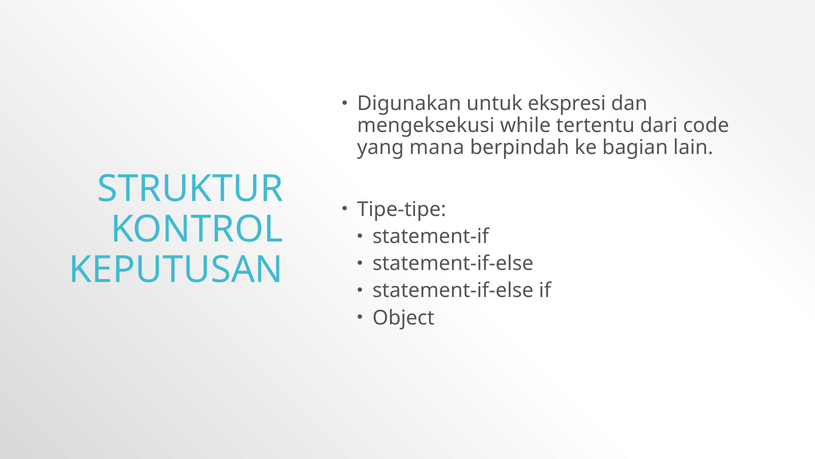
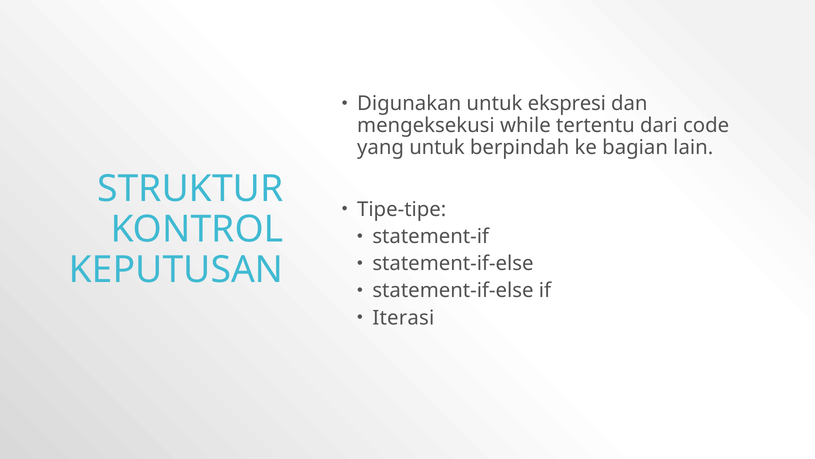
yang mana: mana -> untuk
Object: Object -> Iterasi
